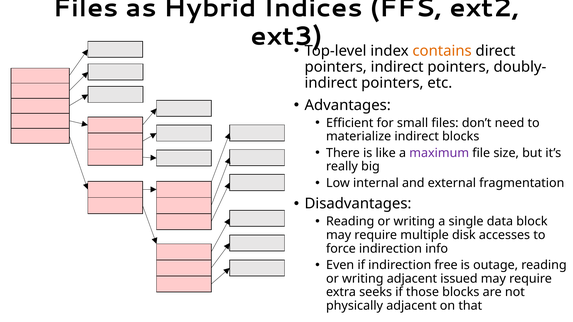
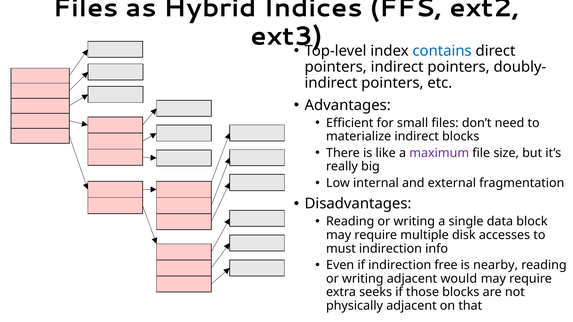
contains colour: orange -> blue
force: force -> must
outage: outage -> nearby
issued: issued -> would
